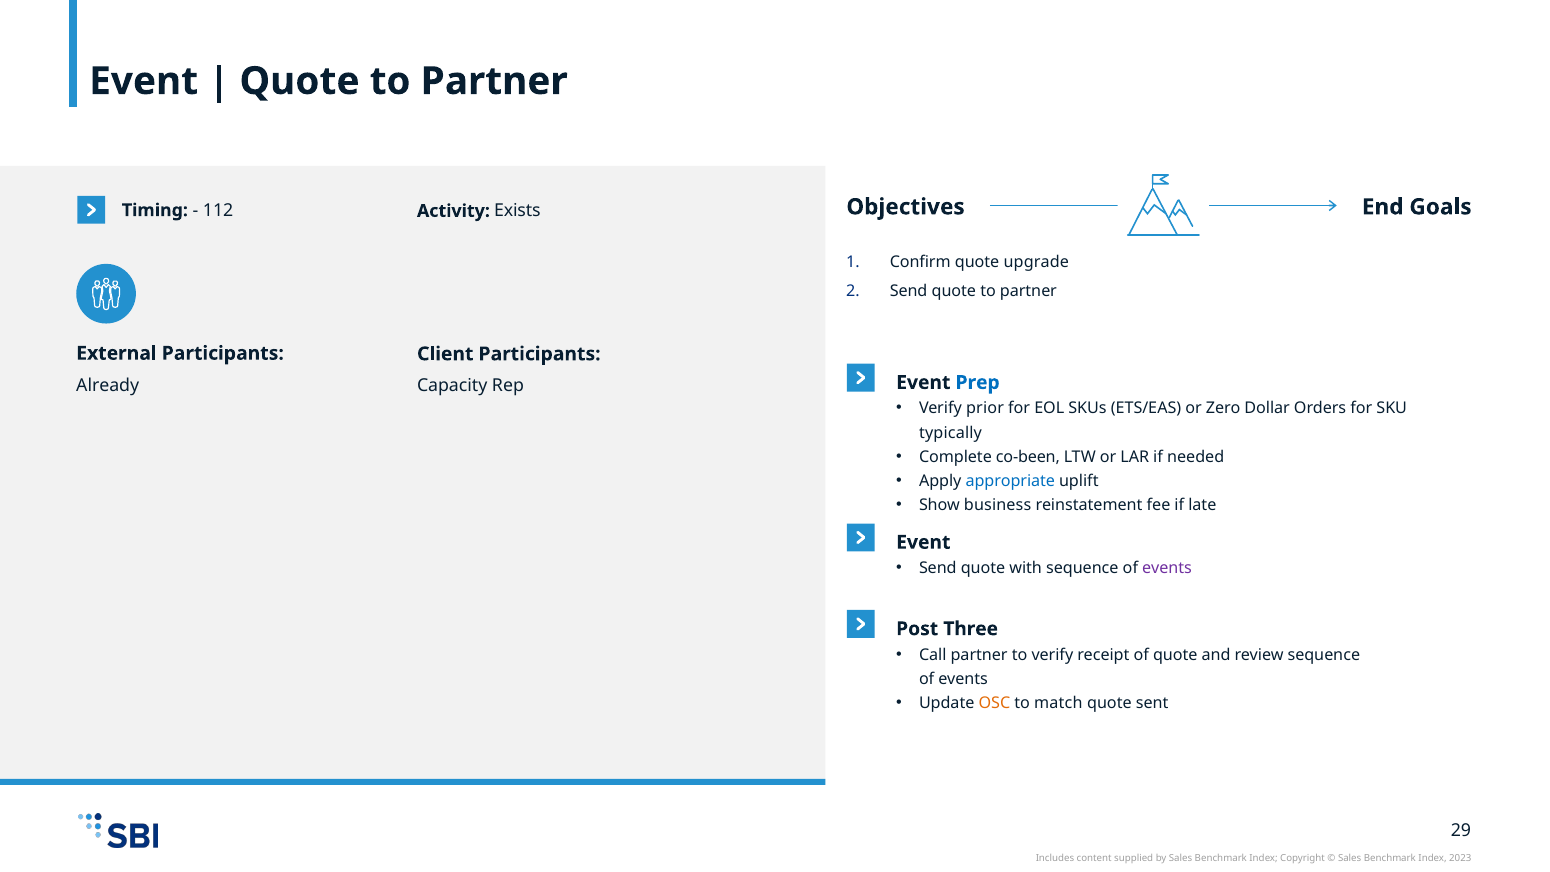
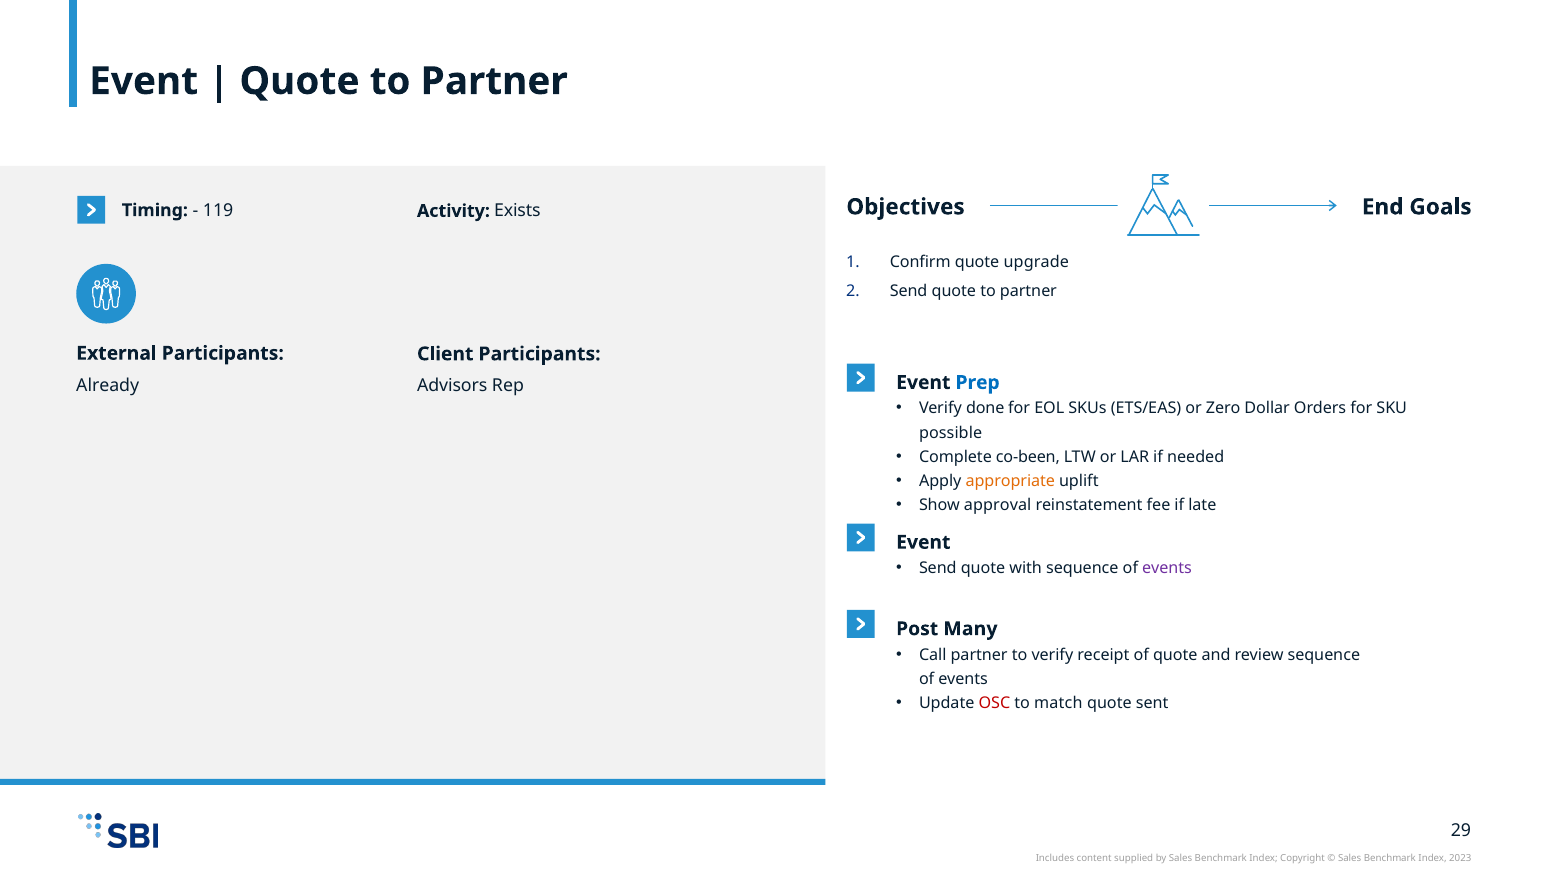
112: 112 -> 119
Capacity: Capacity -> Advisors
prior: prior -> done
typically: typically -> possible
appropriate colour: blue -> orange
business: business -> approval
Three: Three -> Many
OSC colour: orange -> red
